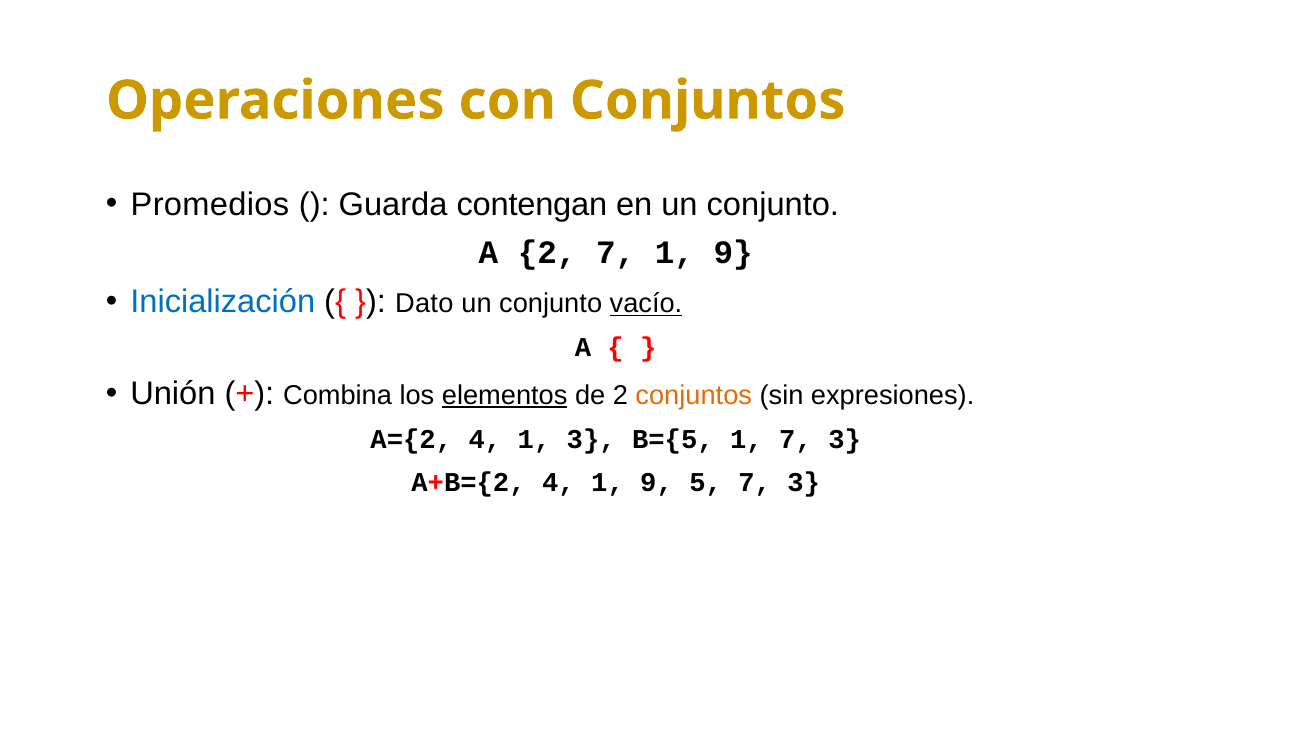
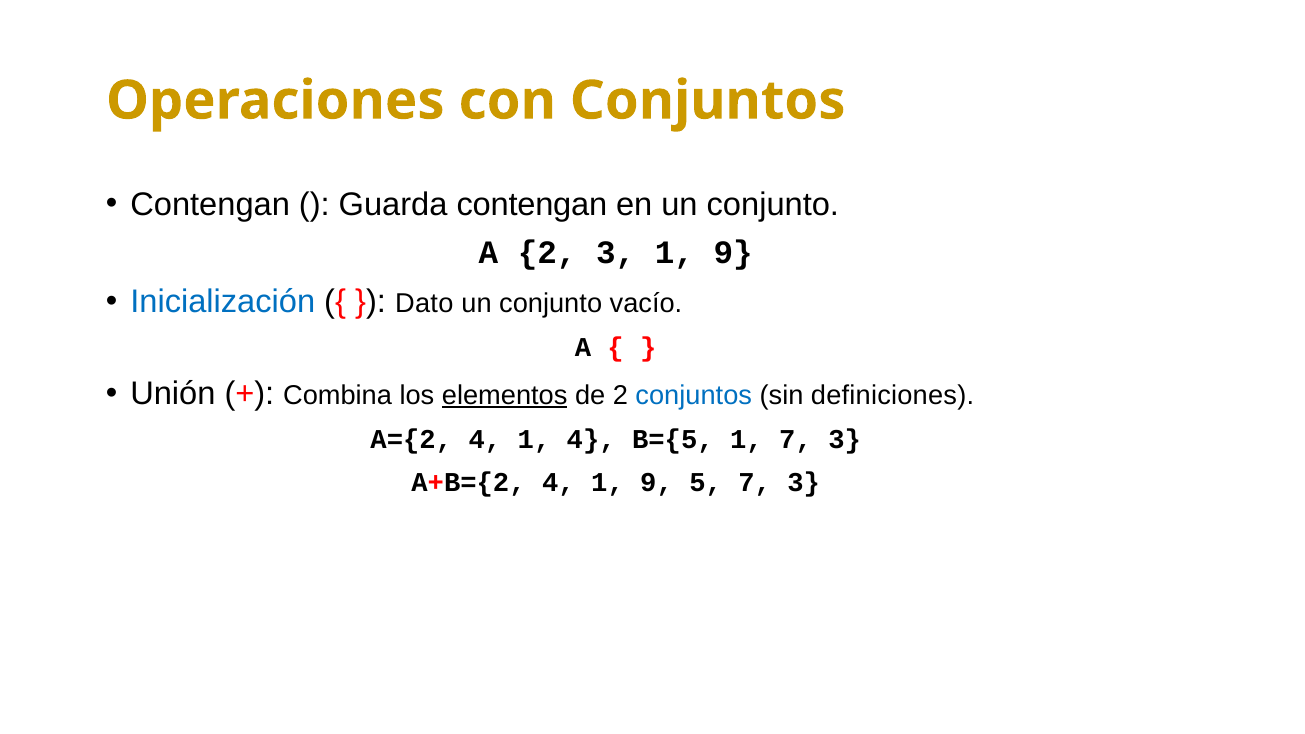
Promedios at (210, 204): Promedios -> Contengan
2 7: 7 -> 3
vacío underline: present -> none
conjuntos at (694, 396) colour: orange -> blue
expresiones: expresiones -> definiciones
1 3: 3 -> 4
